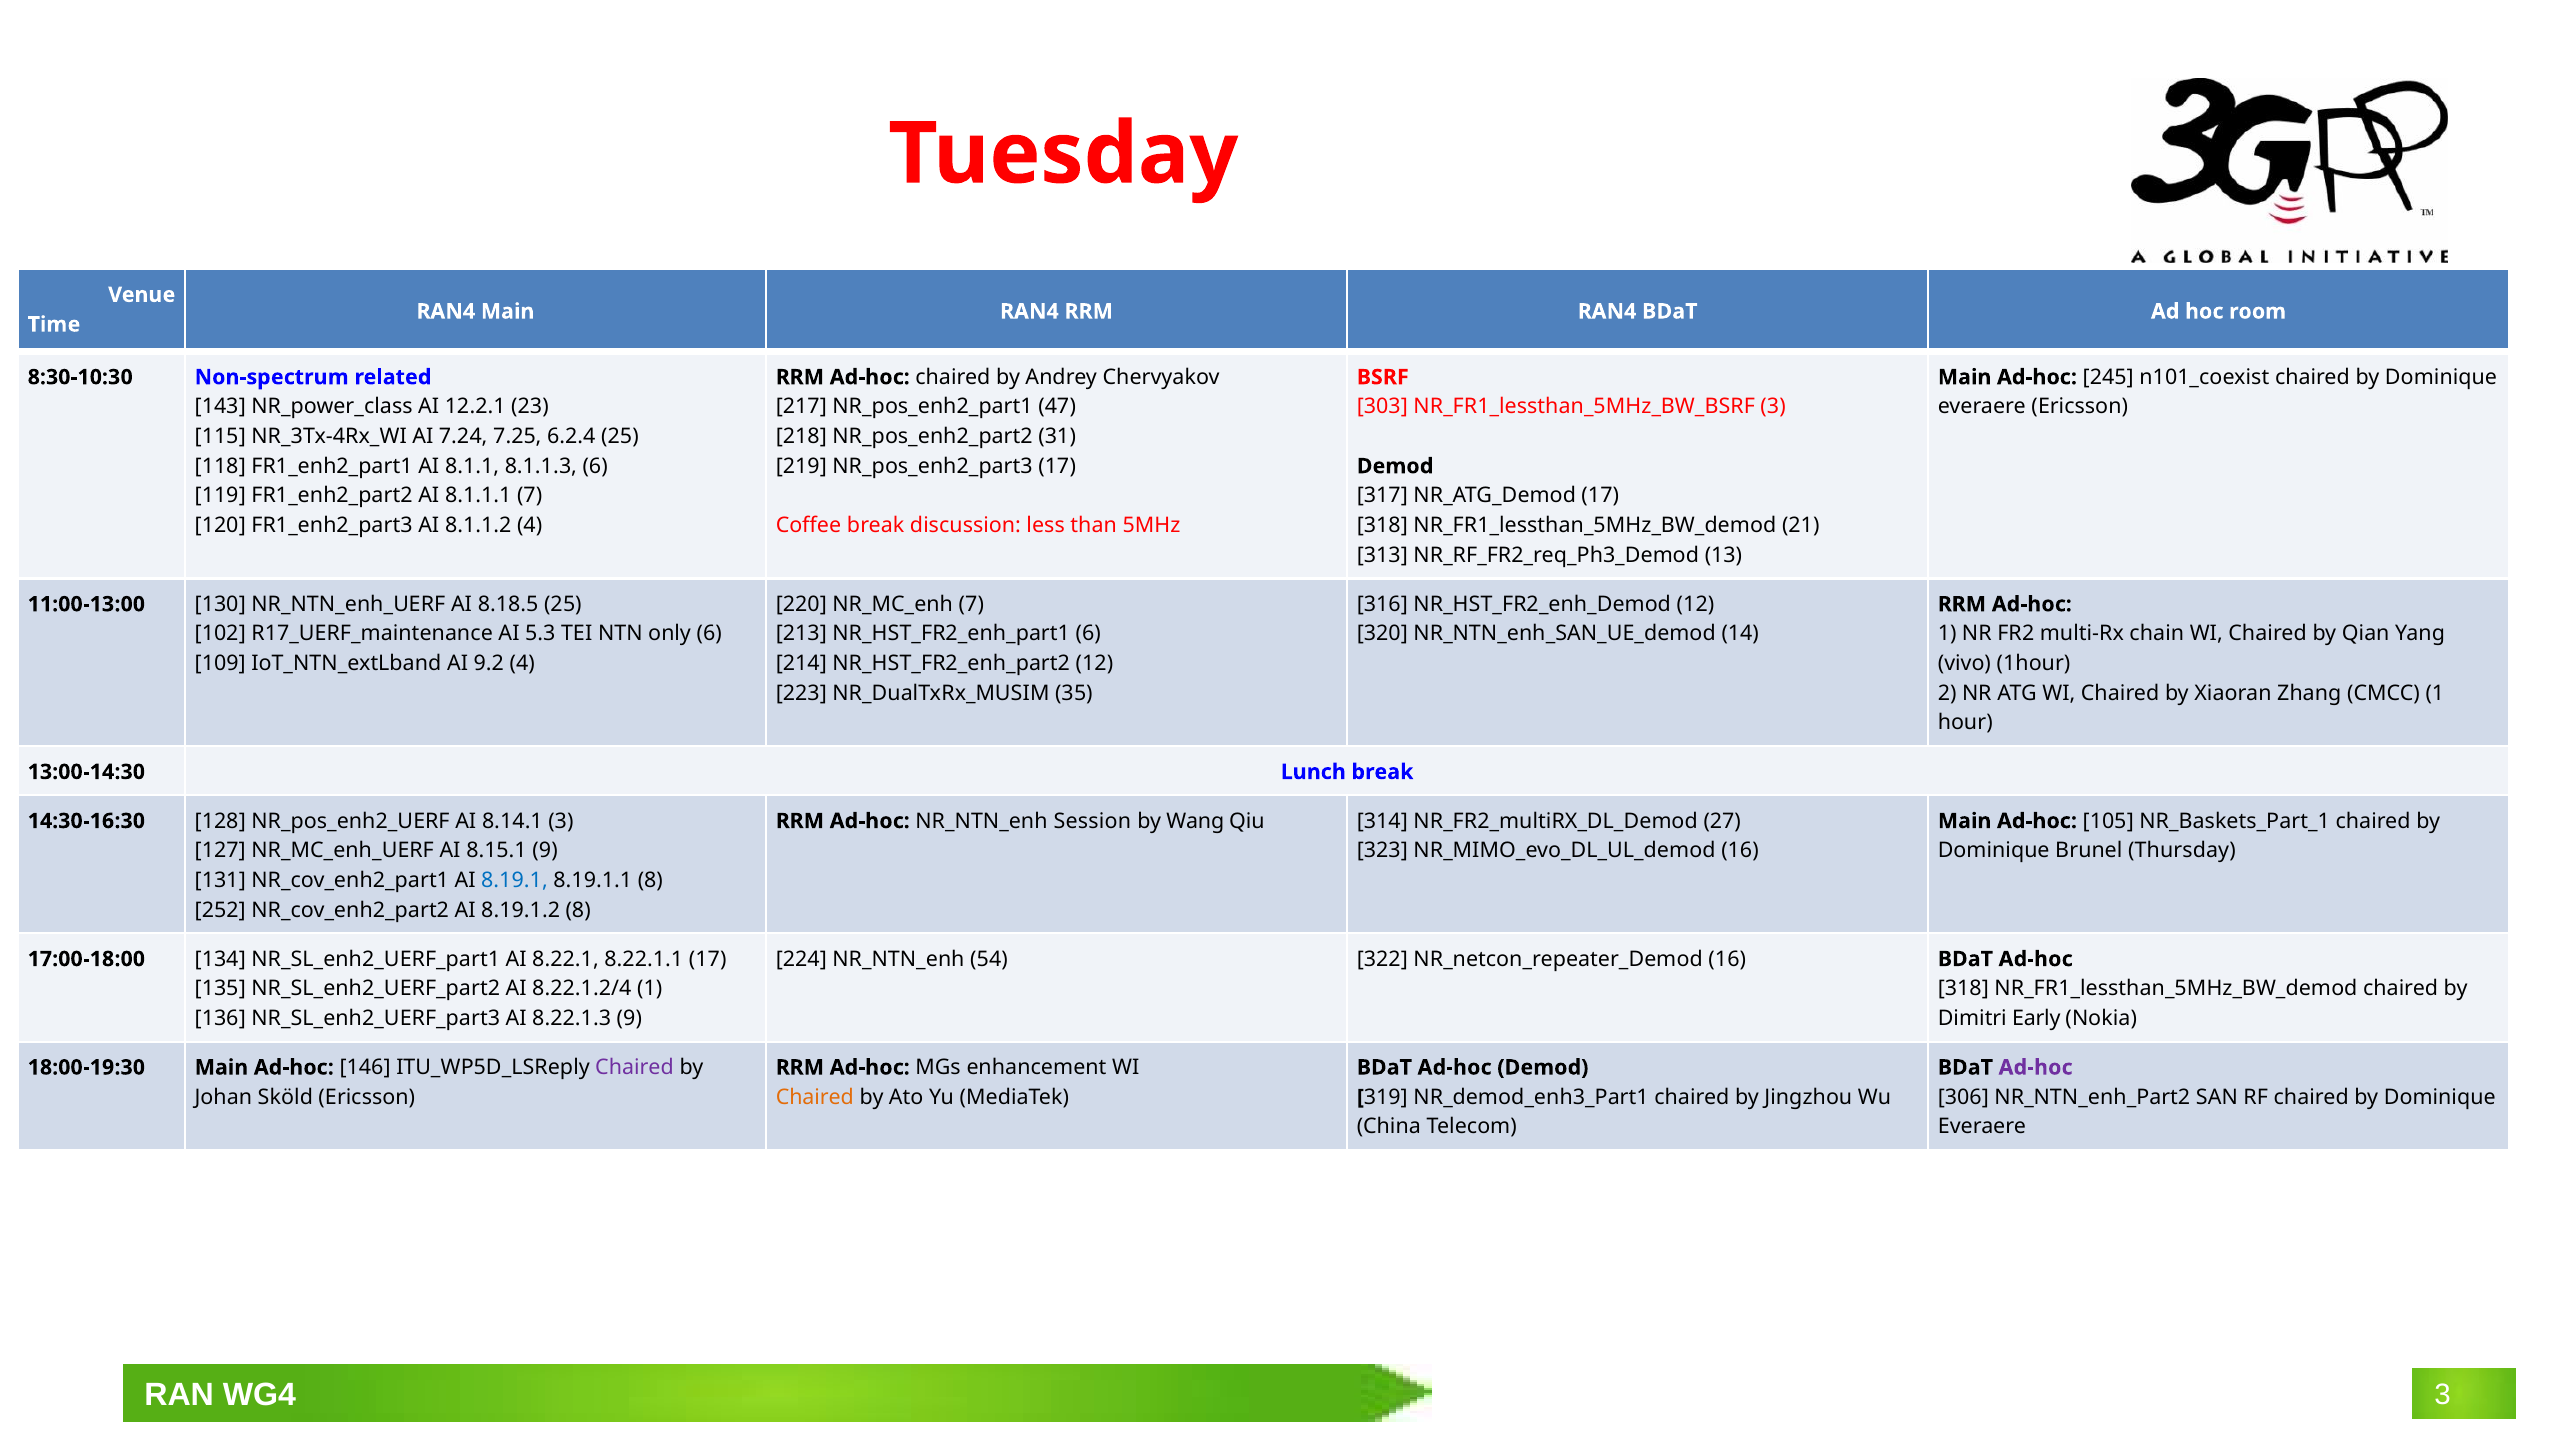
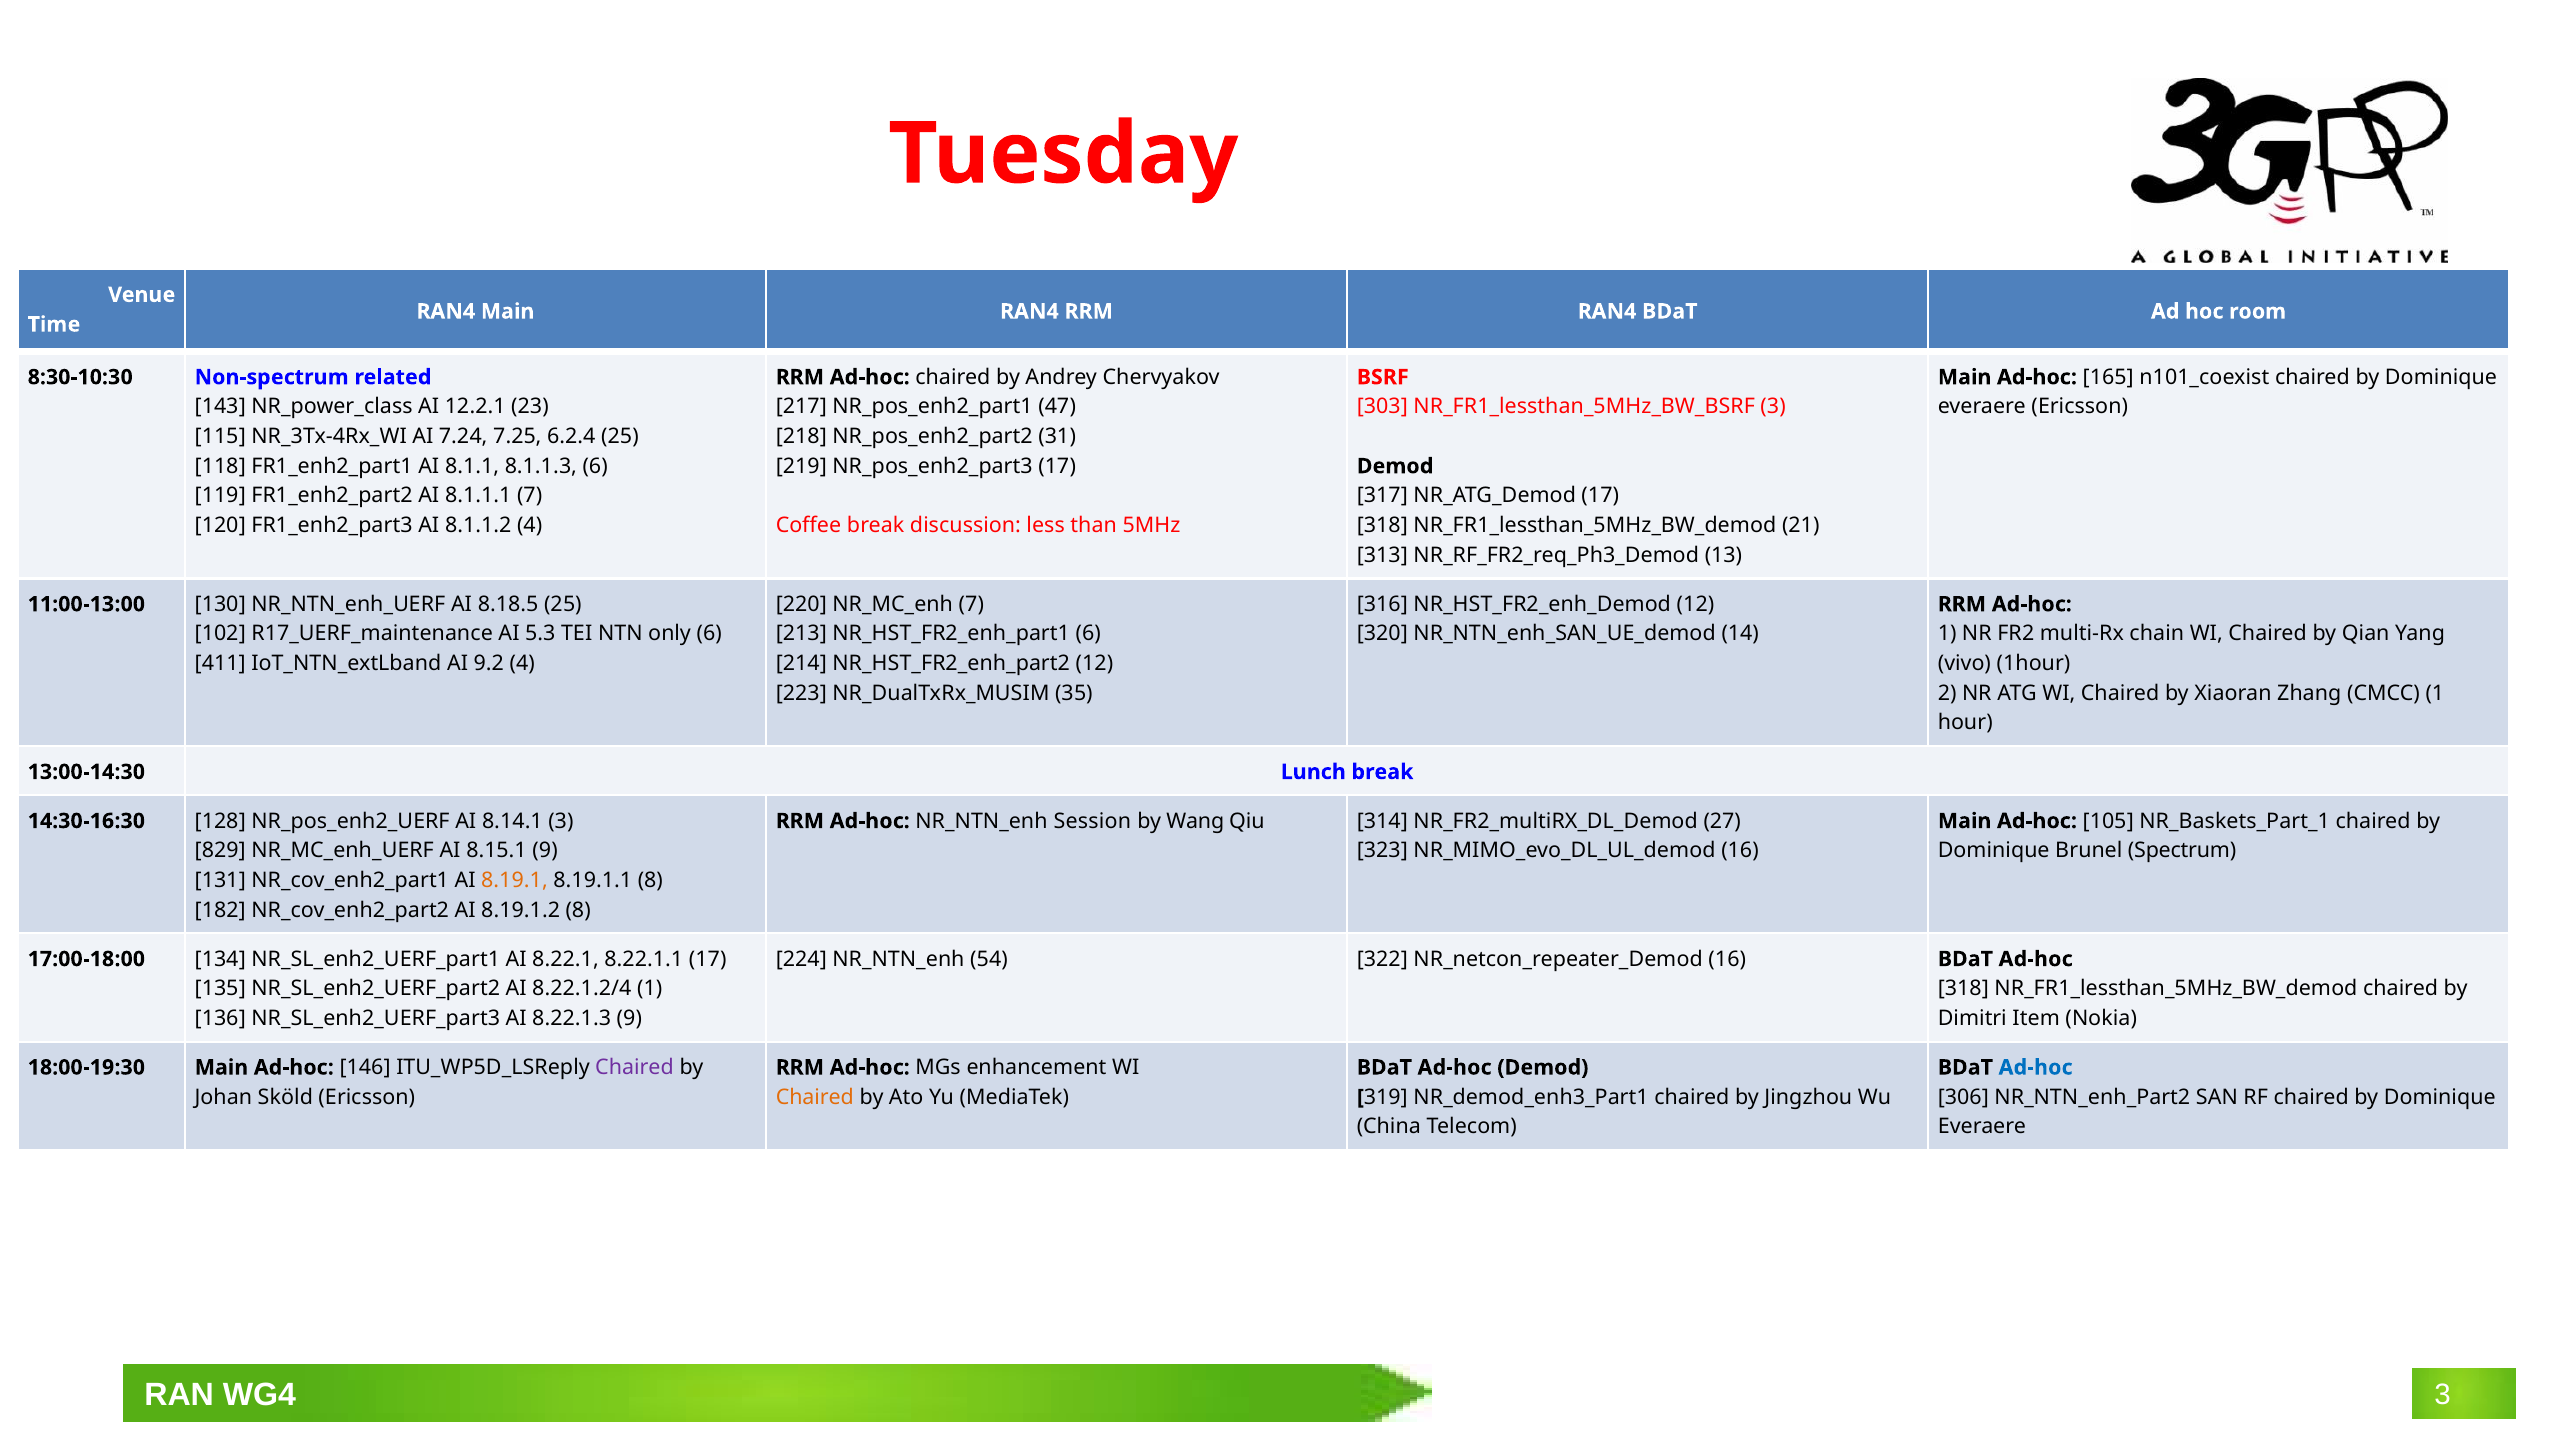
245: 245 -> 165
109: 109 -> 411
127: 127 -> 829
Thursday: Thursday -> Spectrum
8.19.1 colour: blue -> orange
252: 252 -> 182
Early: Early -> Item
Ad-hoc at (2036, 1067) colour: purple -> blue
